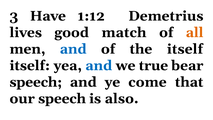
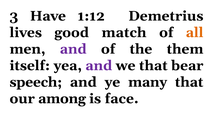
and at (73, 49) colour: blue -> purple
the itself: itself -> them
and at (99, 66) colour: blue -> purple
we true: true -> that
come: come -> many
our speech: speech -> among
also: also -> face
